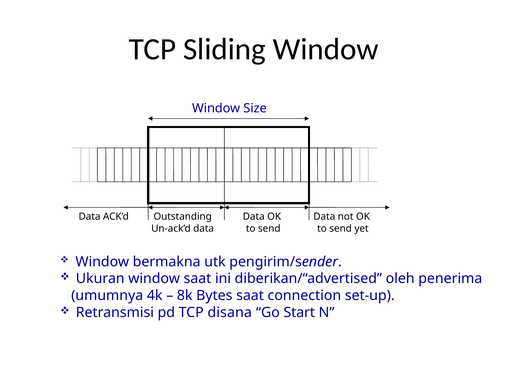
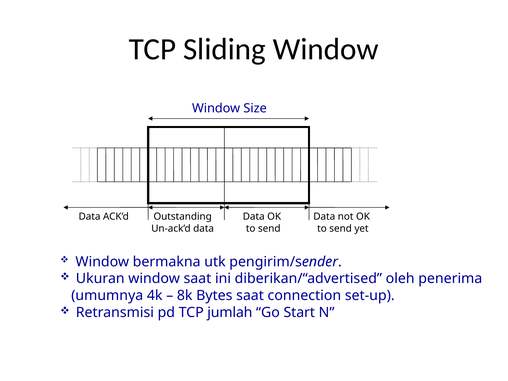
disana: disana -> jumlah
